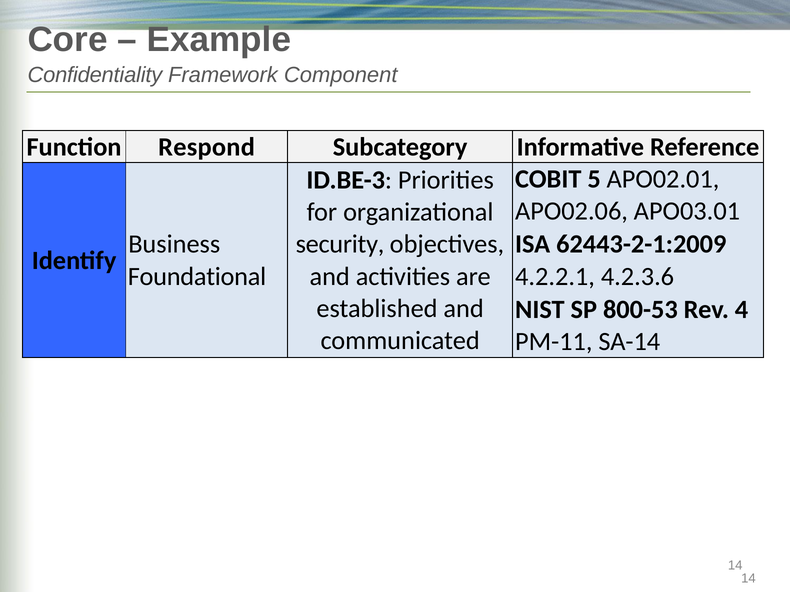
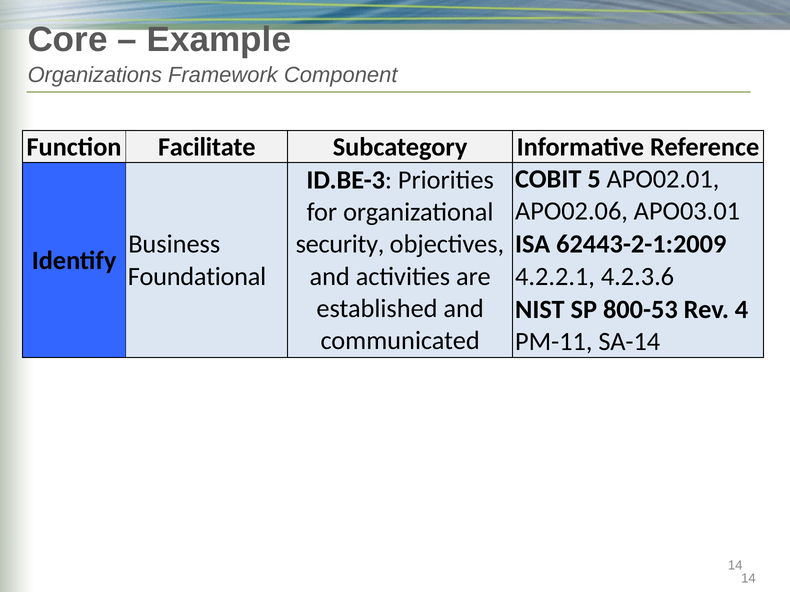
Confidentiality: Confidentiality -> Organizations
Respond: Respond -> Facilitate
